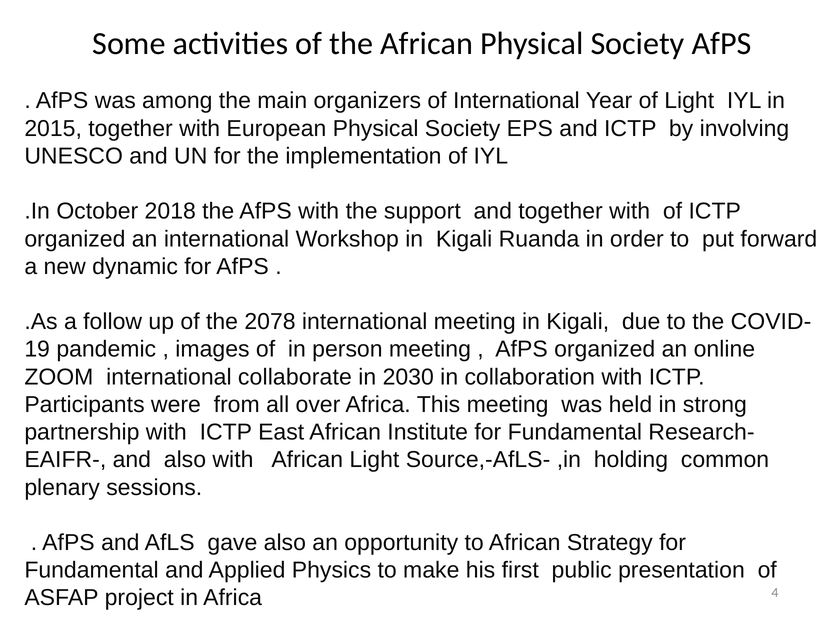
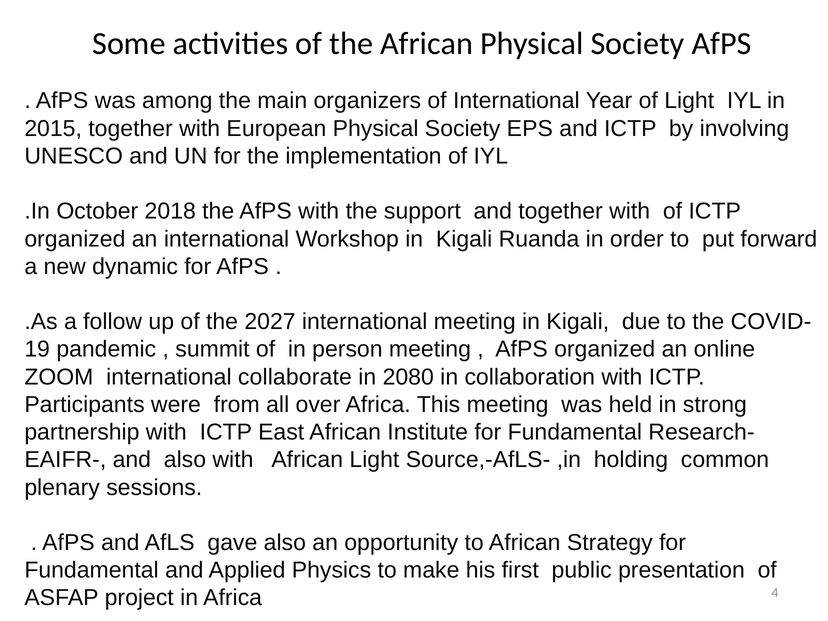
2078: 2078 -> 2027
images: images -> summit
2030: 2030 -> 2080
